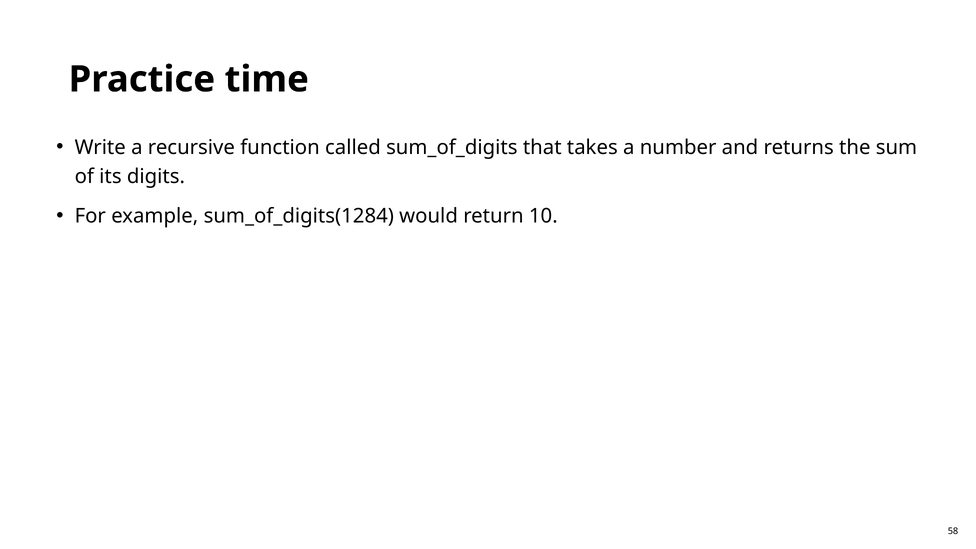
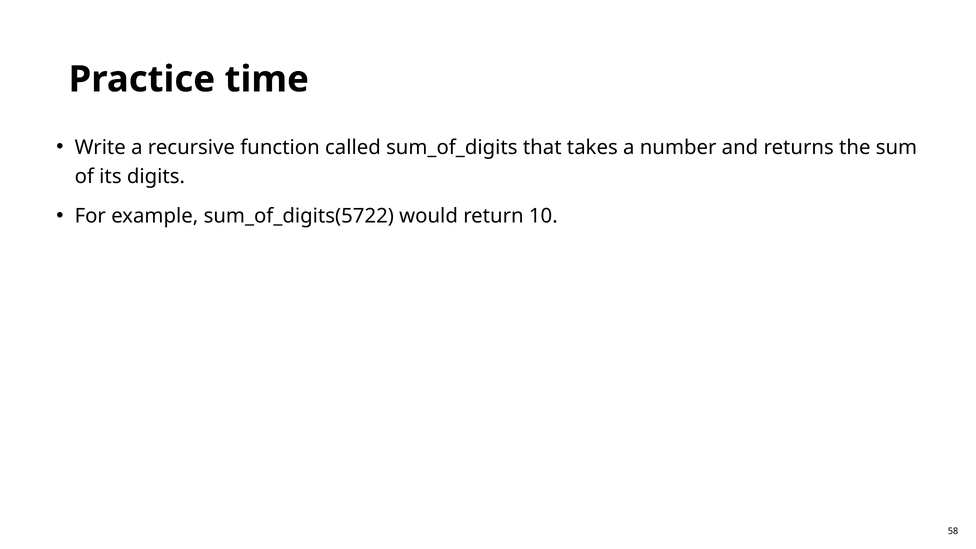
sum_of_digits(1284: sum_of_digits(1284 -> sum_of_digits(5722
